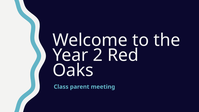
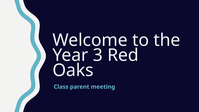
2: 2 -> 3
